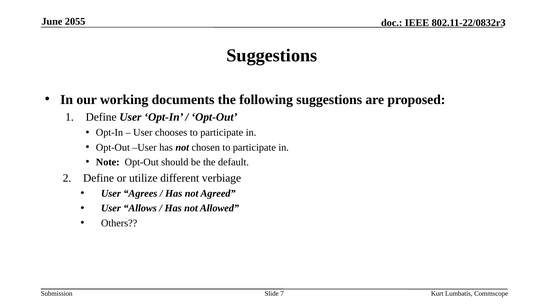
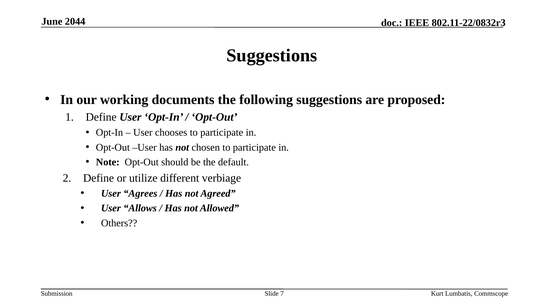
2055: 2055 -> 2044
